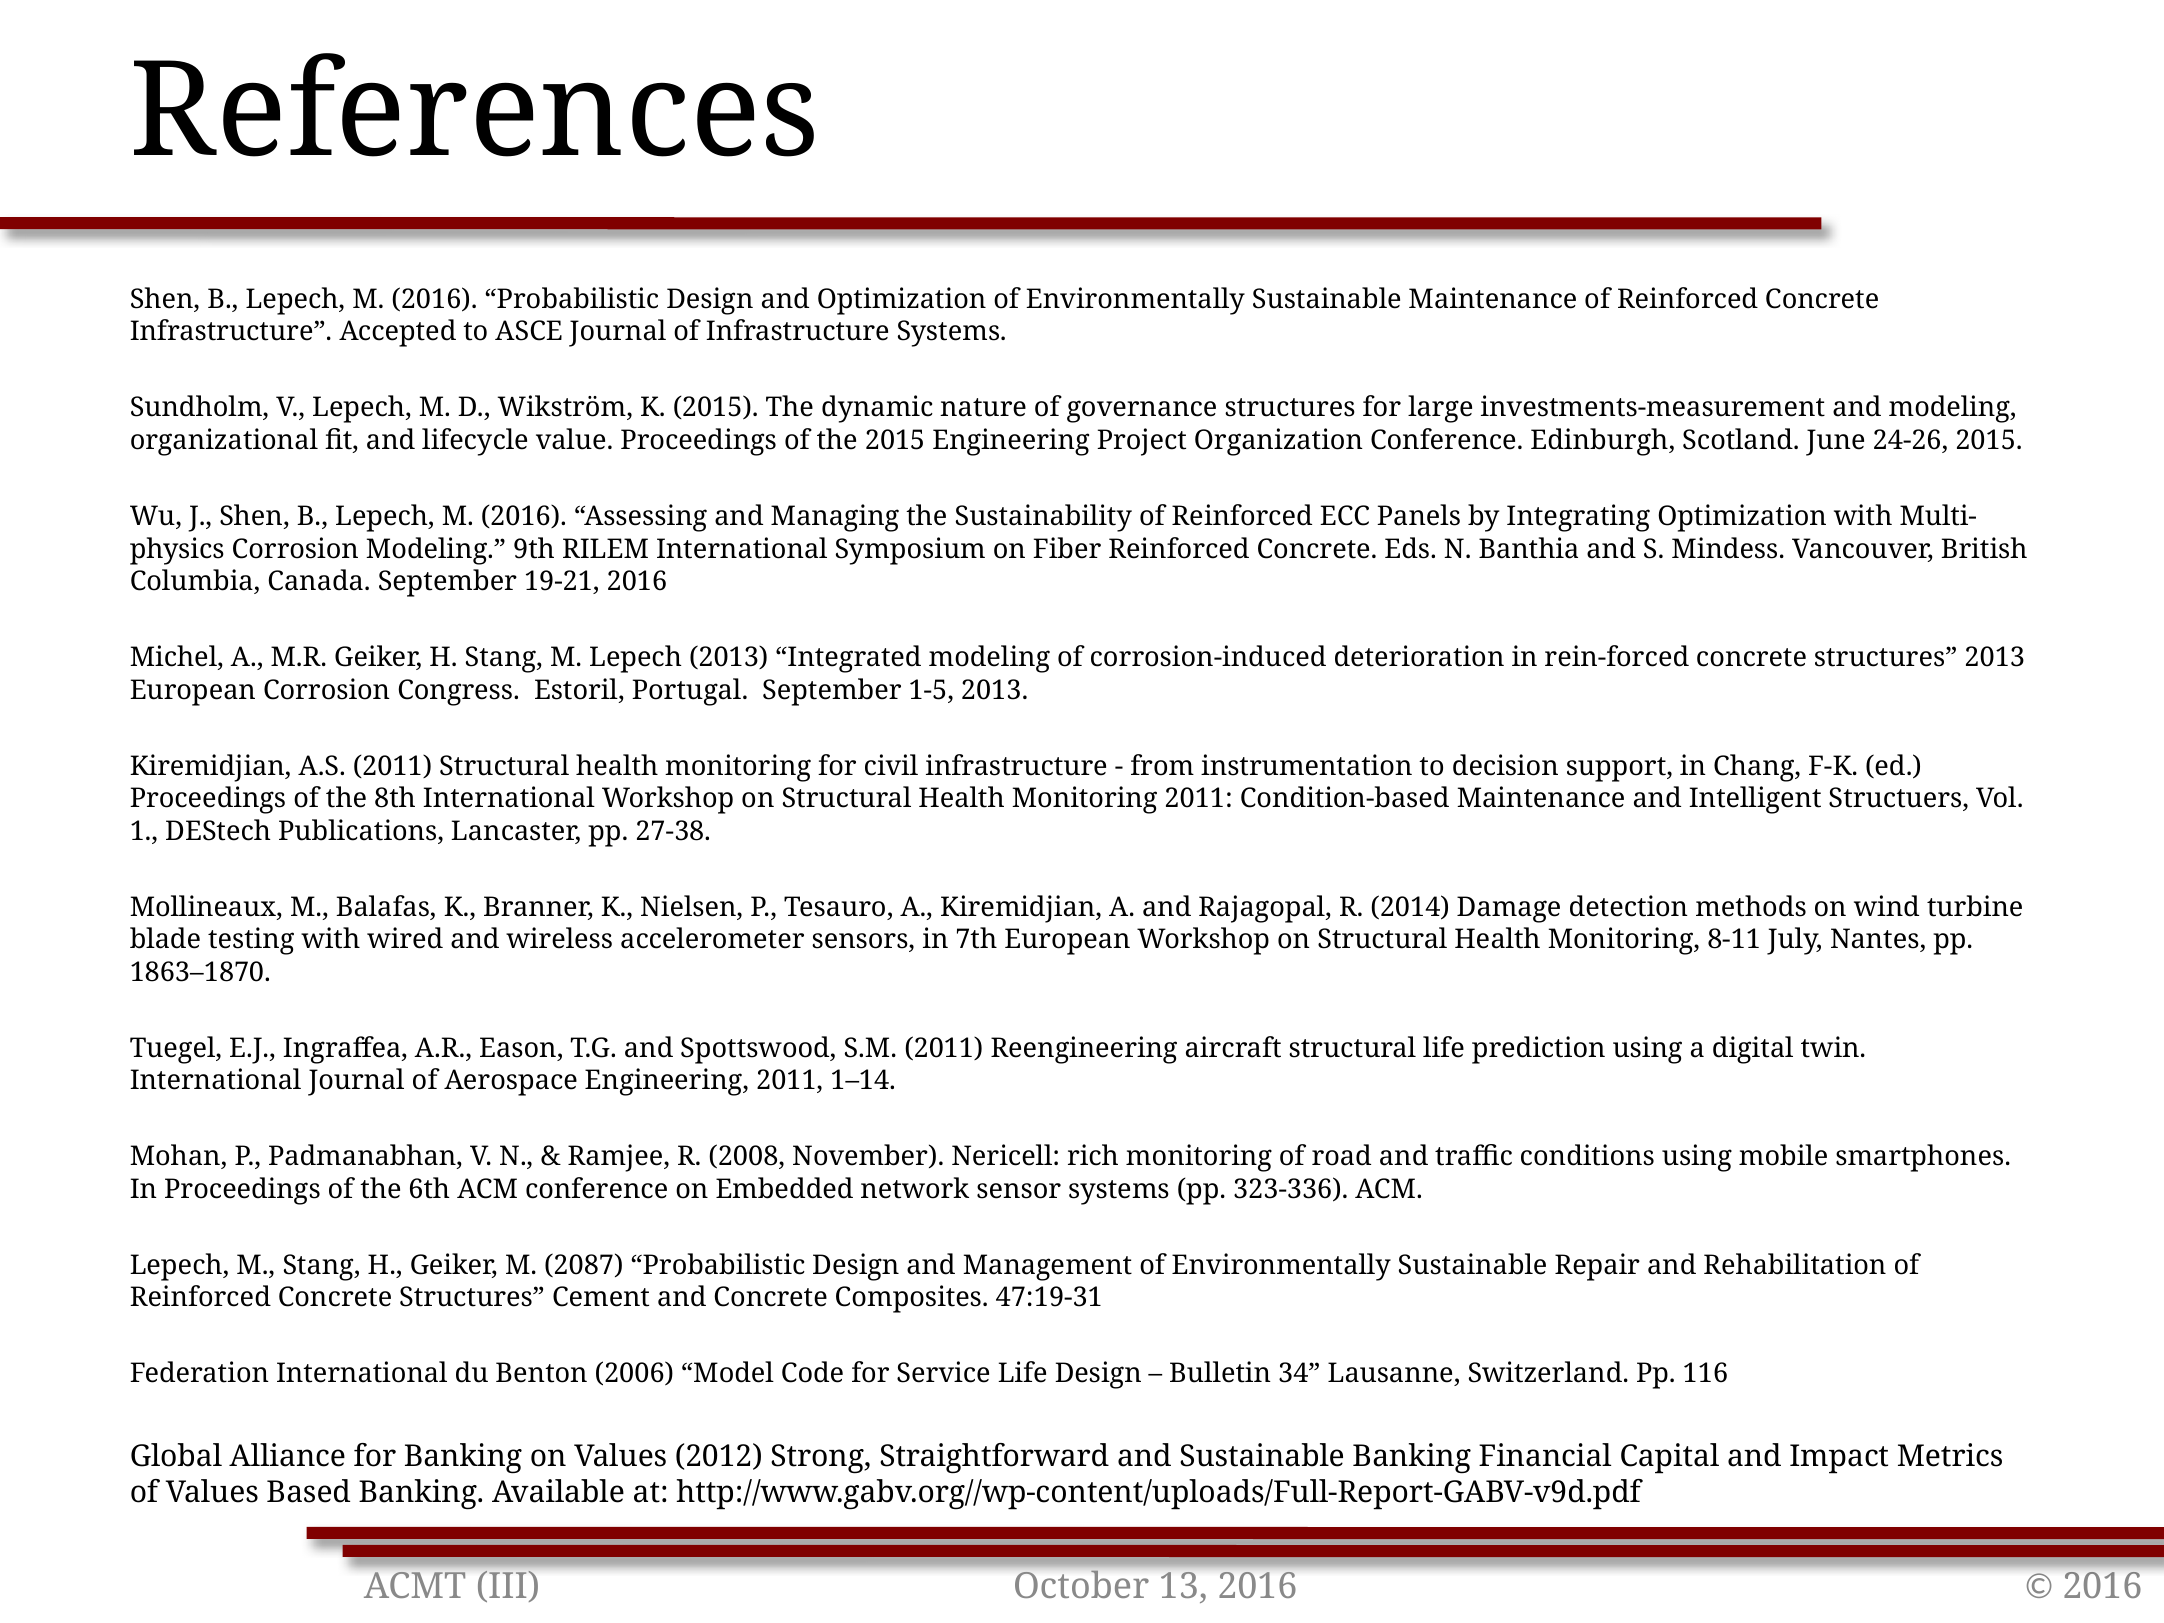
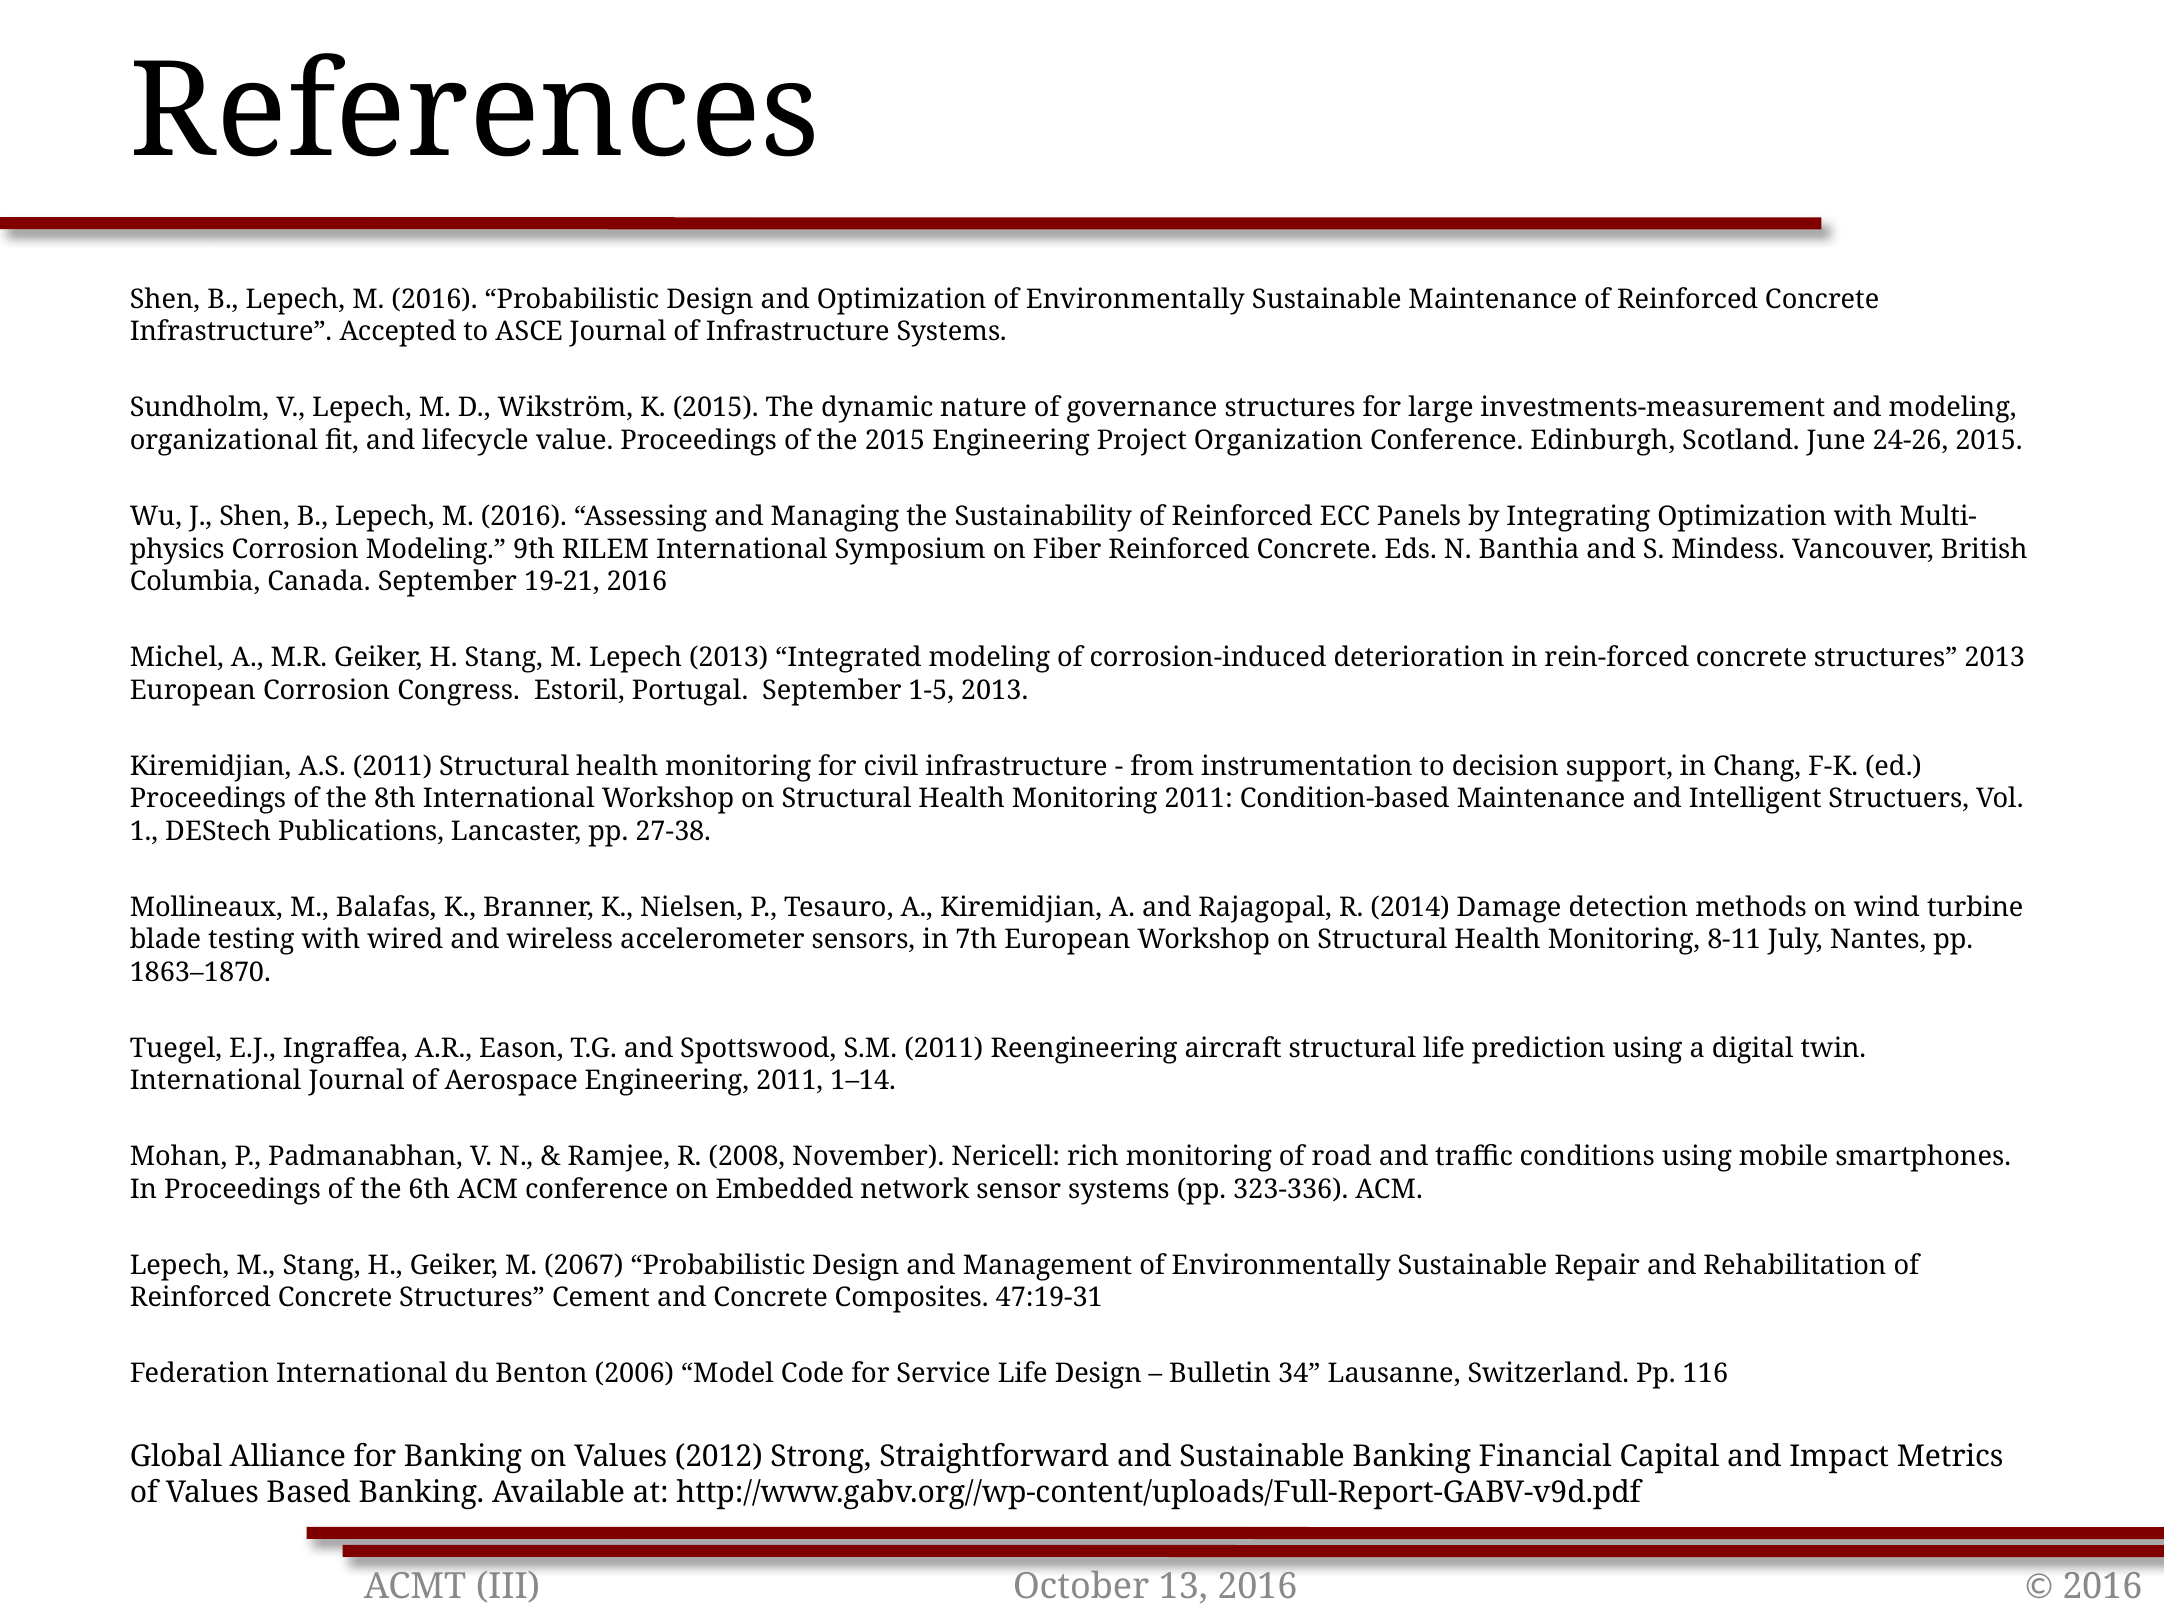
2087: 2087 -> 2067
